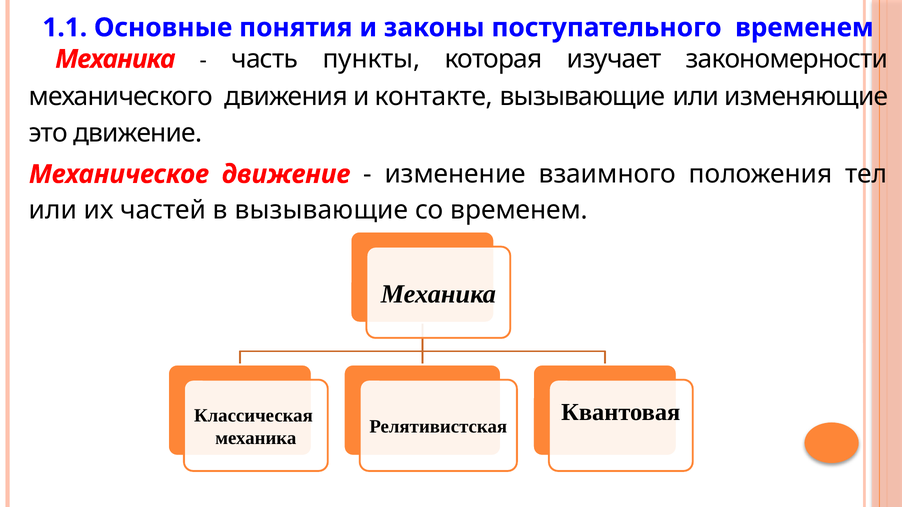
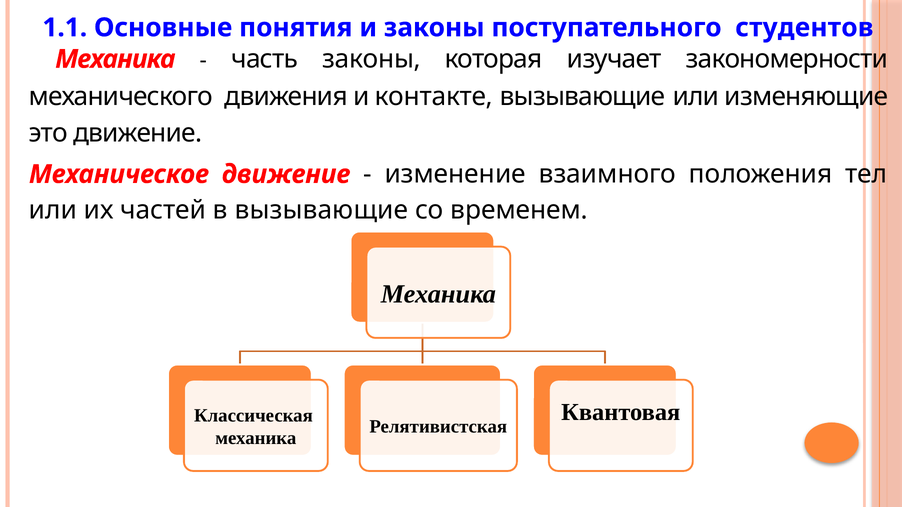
поступательного временем: временем -> студентов
часть пункты: пункты -> законы
